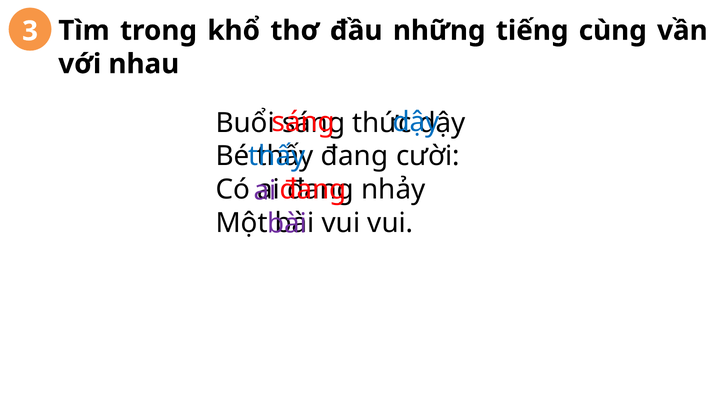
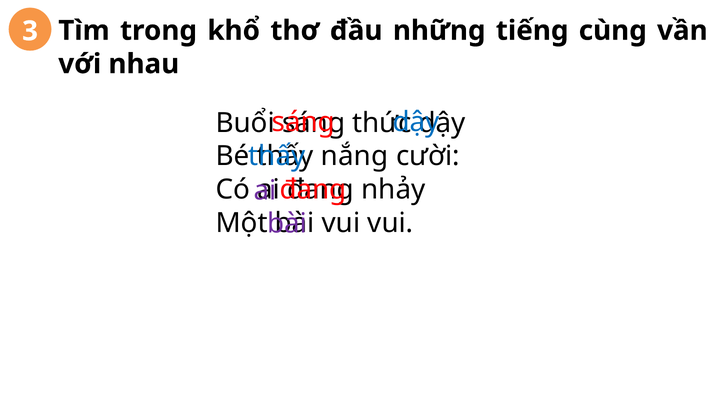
đang at (355, 156): đang -> nắng
